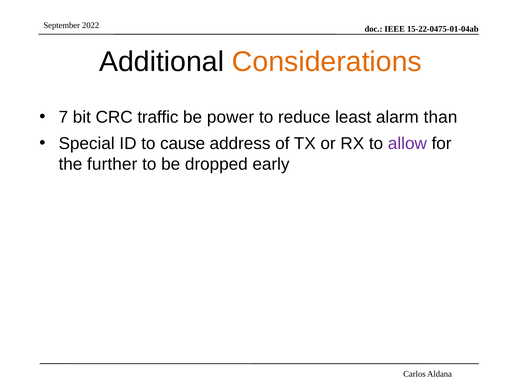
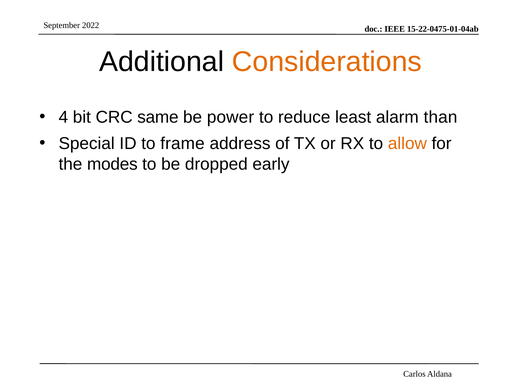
7: 7 -> 4
traffic: traffic -> same
cause: cause -> frame
allow colour: purple -> orange
further: further -> modes
